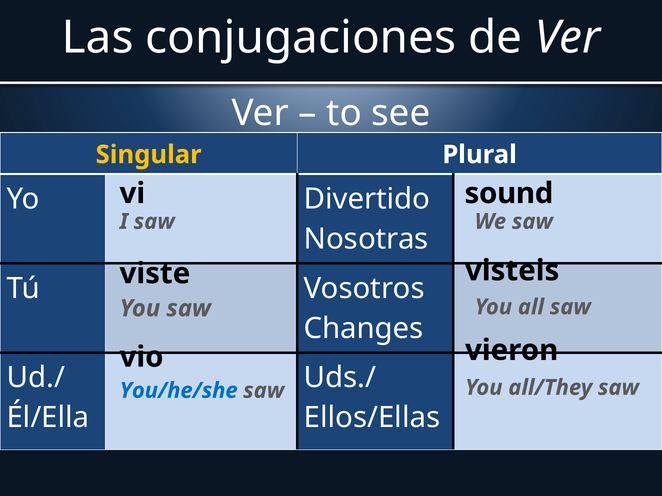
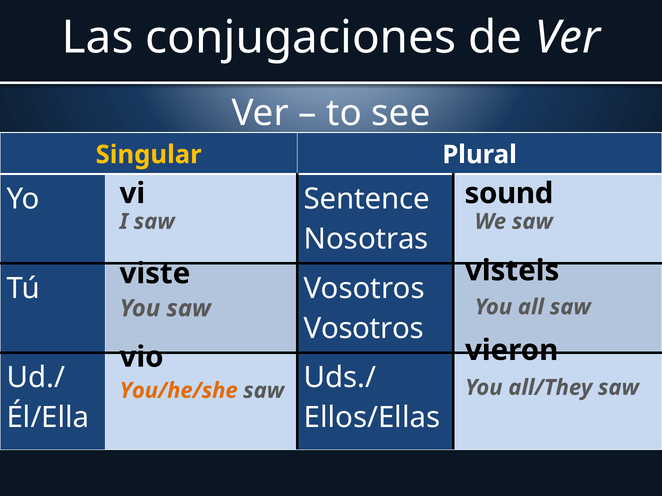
Divertido: Divertido -> Sentence
Changes at (364, 329): Changes -> Vosotros
You/he/she colour: blue -> orange
